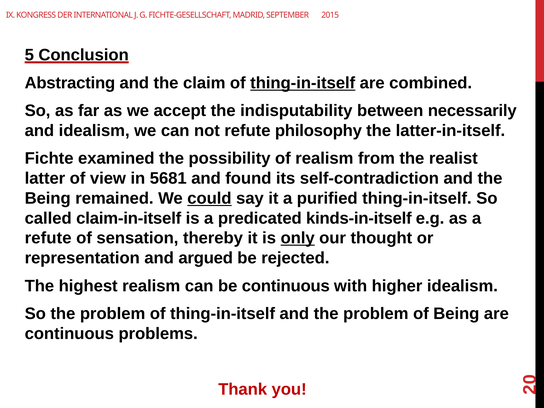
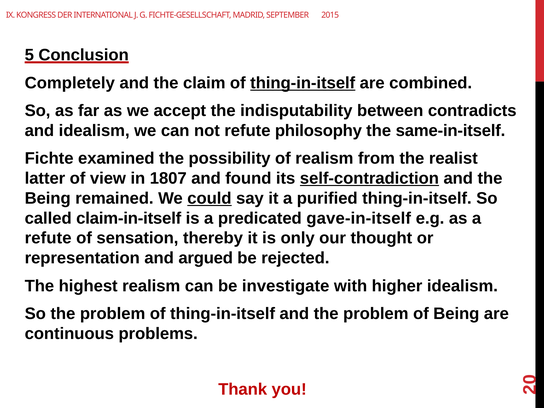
Abstracting: Abstracting -> Completely
necessarily: necessarily -> contradicts
latter-in-itself: latter-in-itself -> same-in-itself
5681: 5681 -> 1807
self-contradiction underline: none -> present
kinds-in-itself: kinds-in-itself -> gave-in-itself
only underline: present -> none
be continuous: continuous -> investigate
